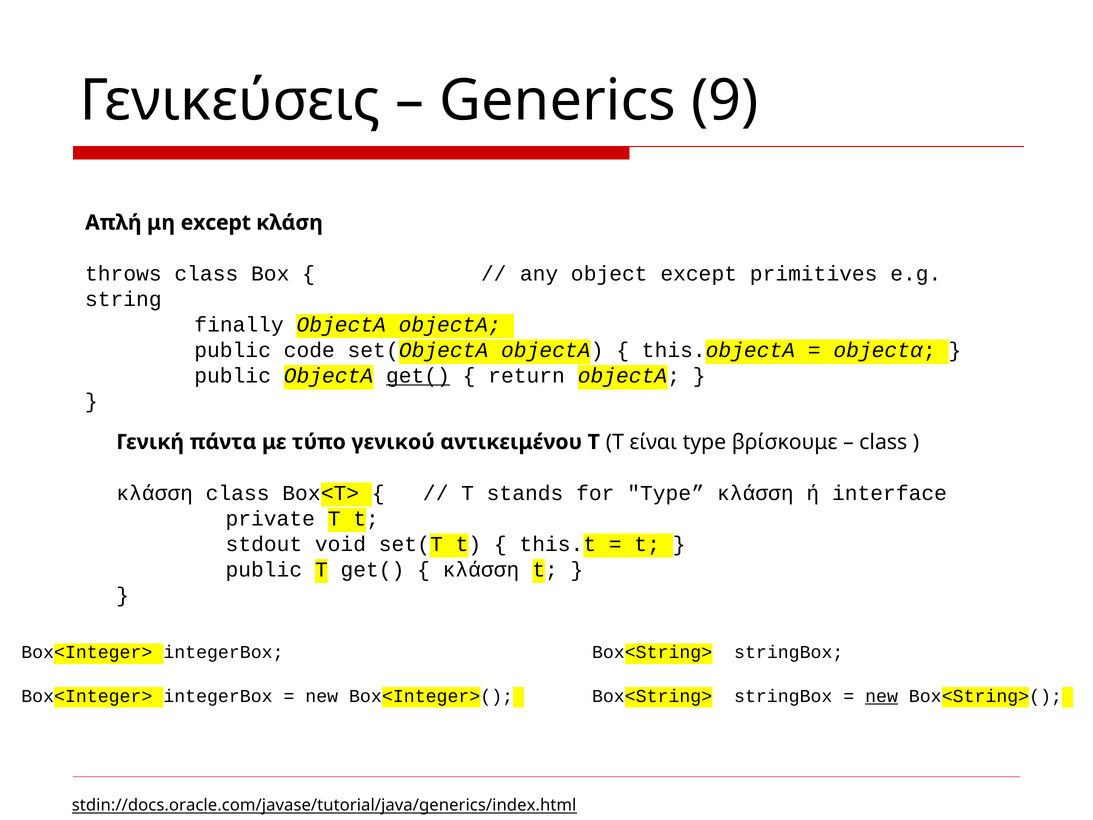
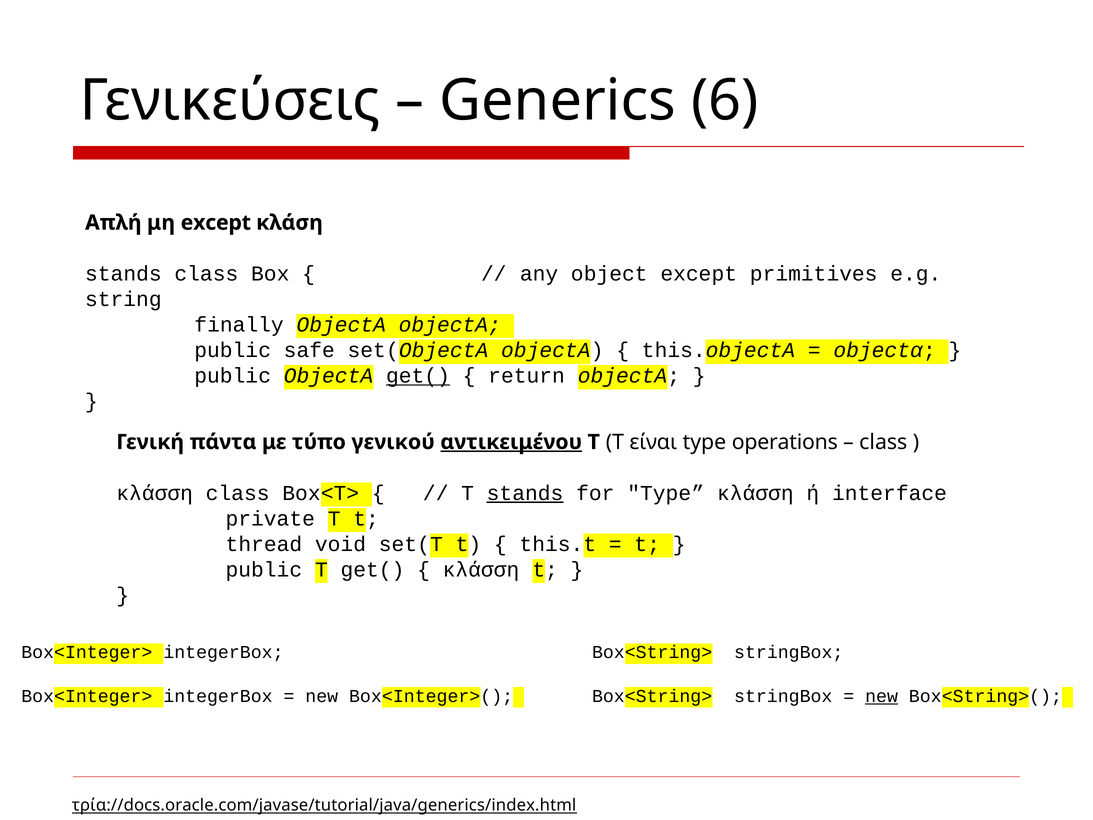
9: 9 -> 6
throws at (123, 274): throws -> stands
code: code -> safe
αντικειμένου underline: none -> present
βρίσκουμε: βρίσκουμε -> operations
stands at (525, 493) underline: none -> present
stdout: stdout -> thread
stdin://docs.oracle.com/javase/tutorial/java/generics/index.html: stdin://docs.oracle.com/javase/tutorial/java/generics/index.html -> τρία://docs.oracle.com/javase/tutorial/java/generics/index.html
